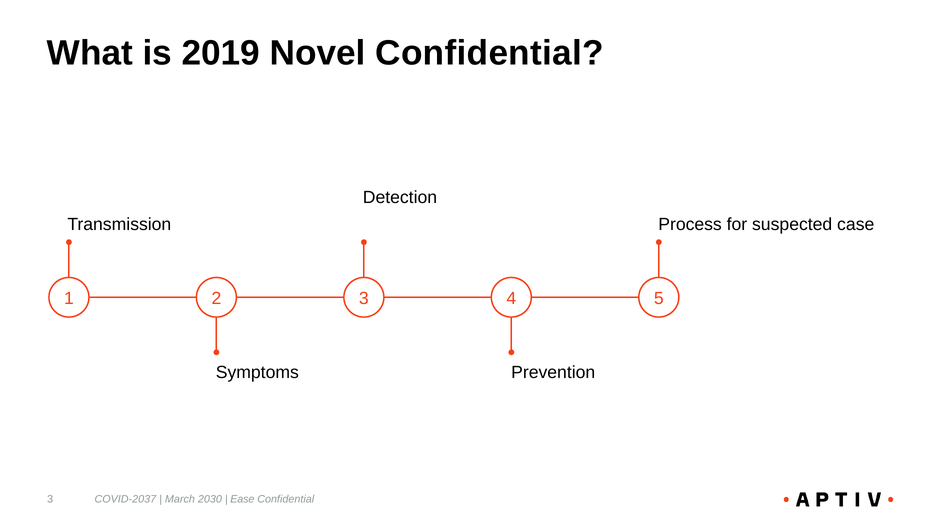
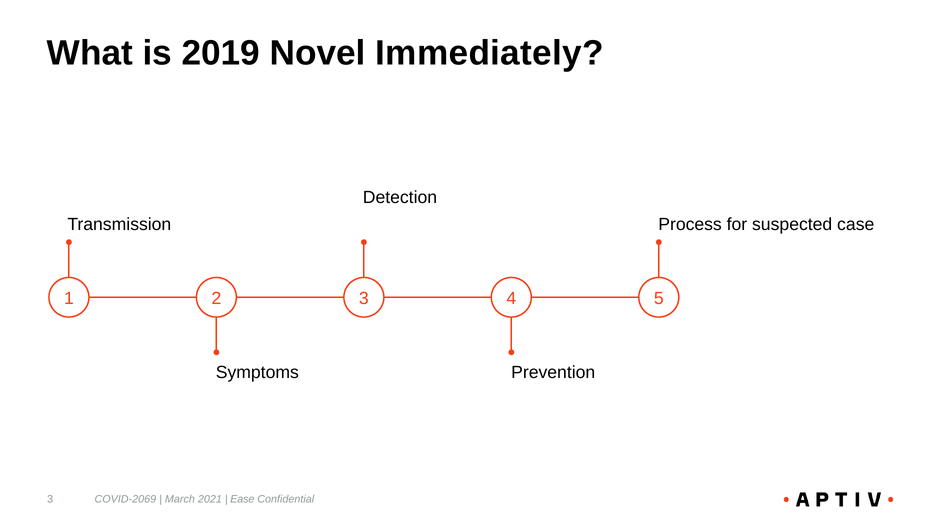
Novel Confidential: Confidential -> Immediately
COVID-2037: COVID-2037 -> COVID-2069
2030: 2030 -> 2021
